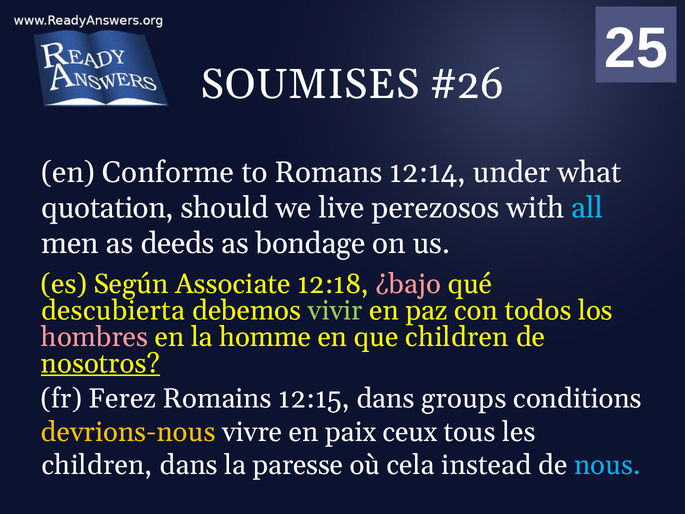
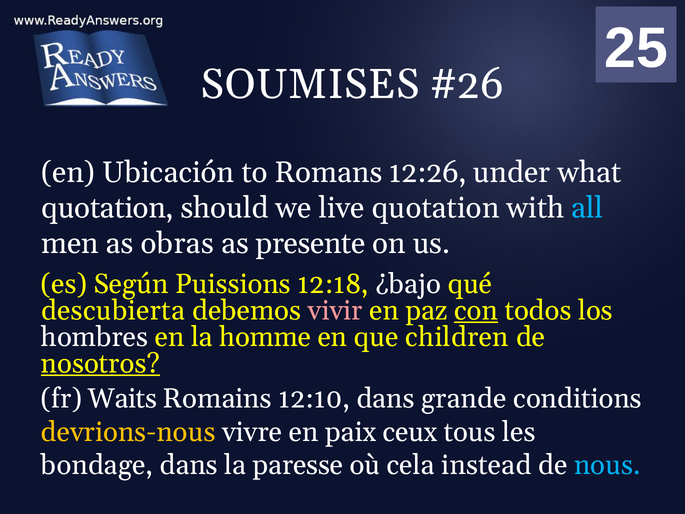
Conforme: Conforme -> Ubicación
12:14: 12:14 -> 12:26
live perezosos: perezosos -> quotation
deeds: deeds -> obras
bondage: bondage -> presente
Associate: Associate -> Puissions
¿bajo colour: pink -> white
vivir colour: light green -> pink
con underline: none -> present
hombres colour: pink -> white
Ferez: Ferez -> Waits
12:15: 12:15 -> 12:10
groups: groups -> grande
children at (97, 465): children -> bondage
